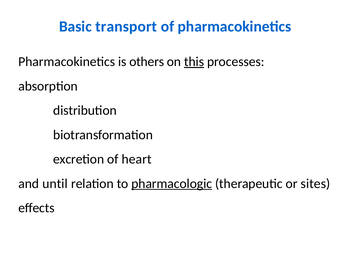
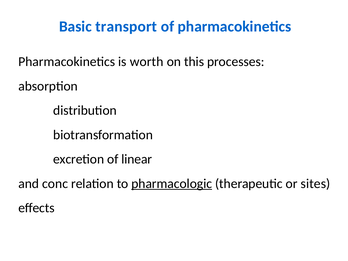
others: others -> worth
this underline: present -> none
heart: heart -> linear
until: until -> conc
